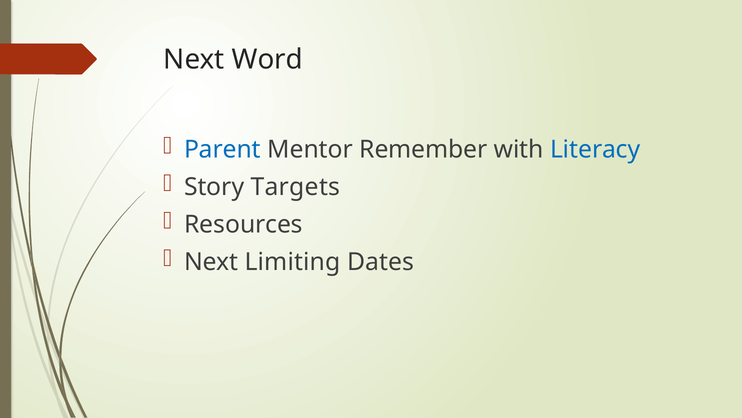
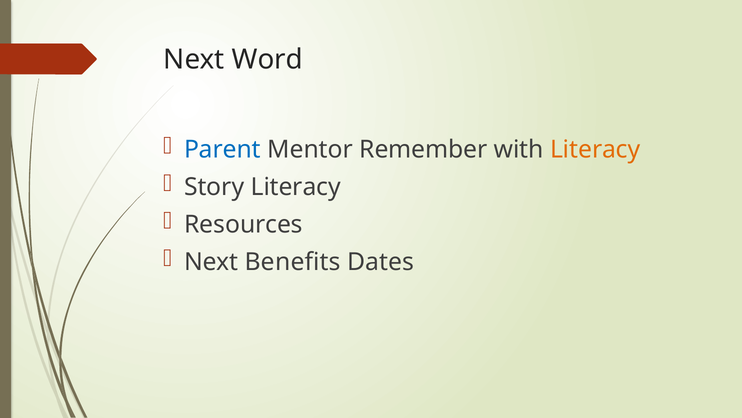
Literacy at (595, 149) colour: blue -> orange
Story Targets: Targets -> Literacy
Limiting: Limiting -> Benefits
